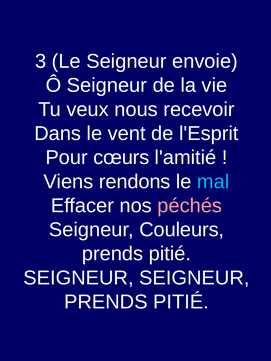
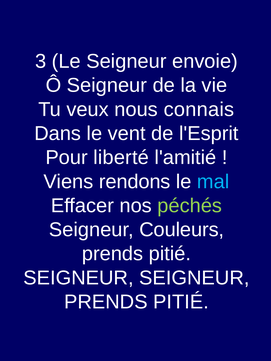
recevoir: recevoir -> connais
cœurs: cœurs -> liberté
péchés colour: pink -> light green
